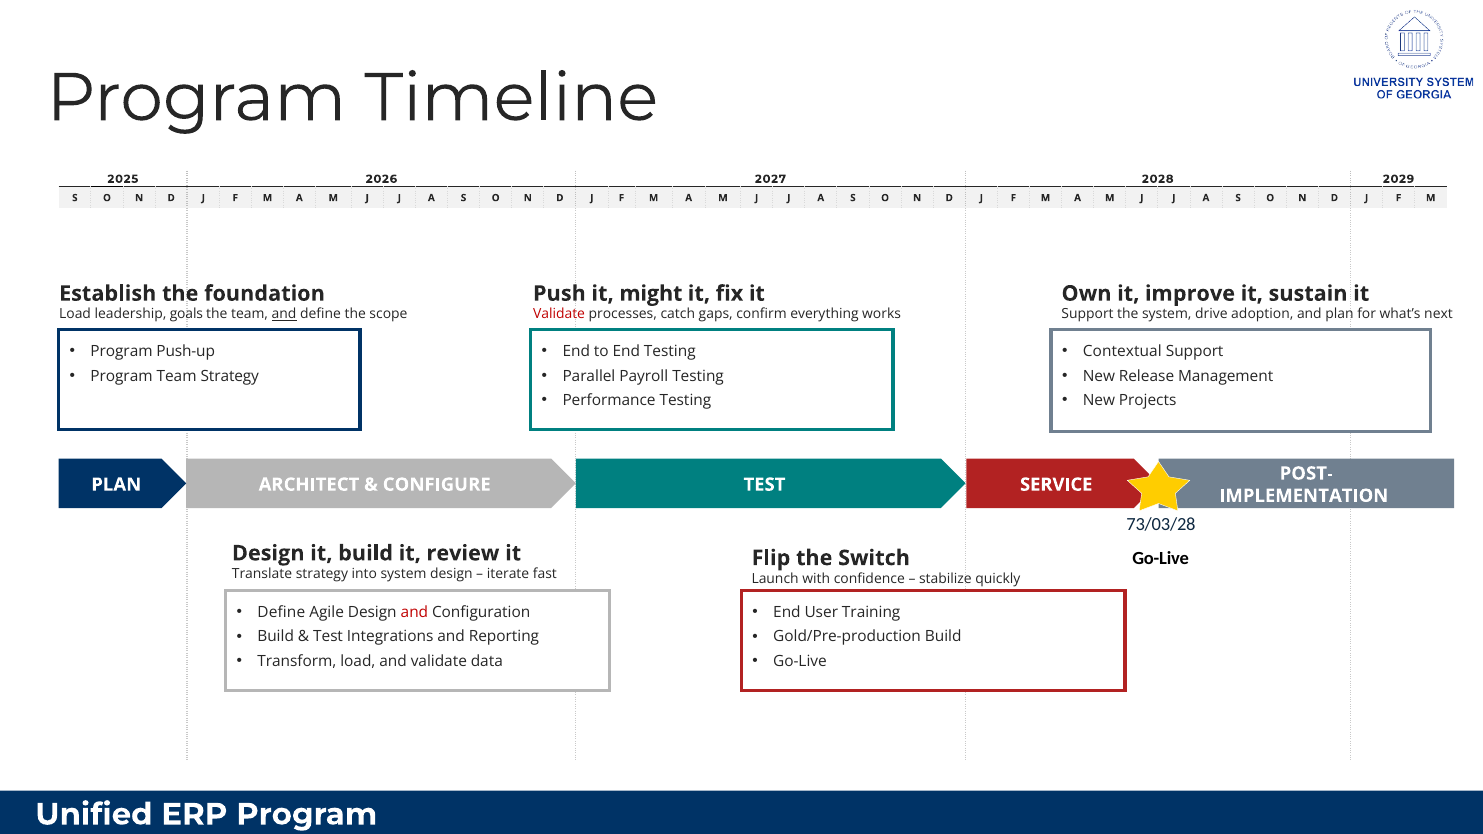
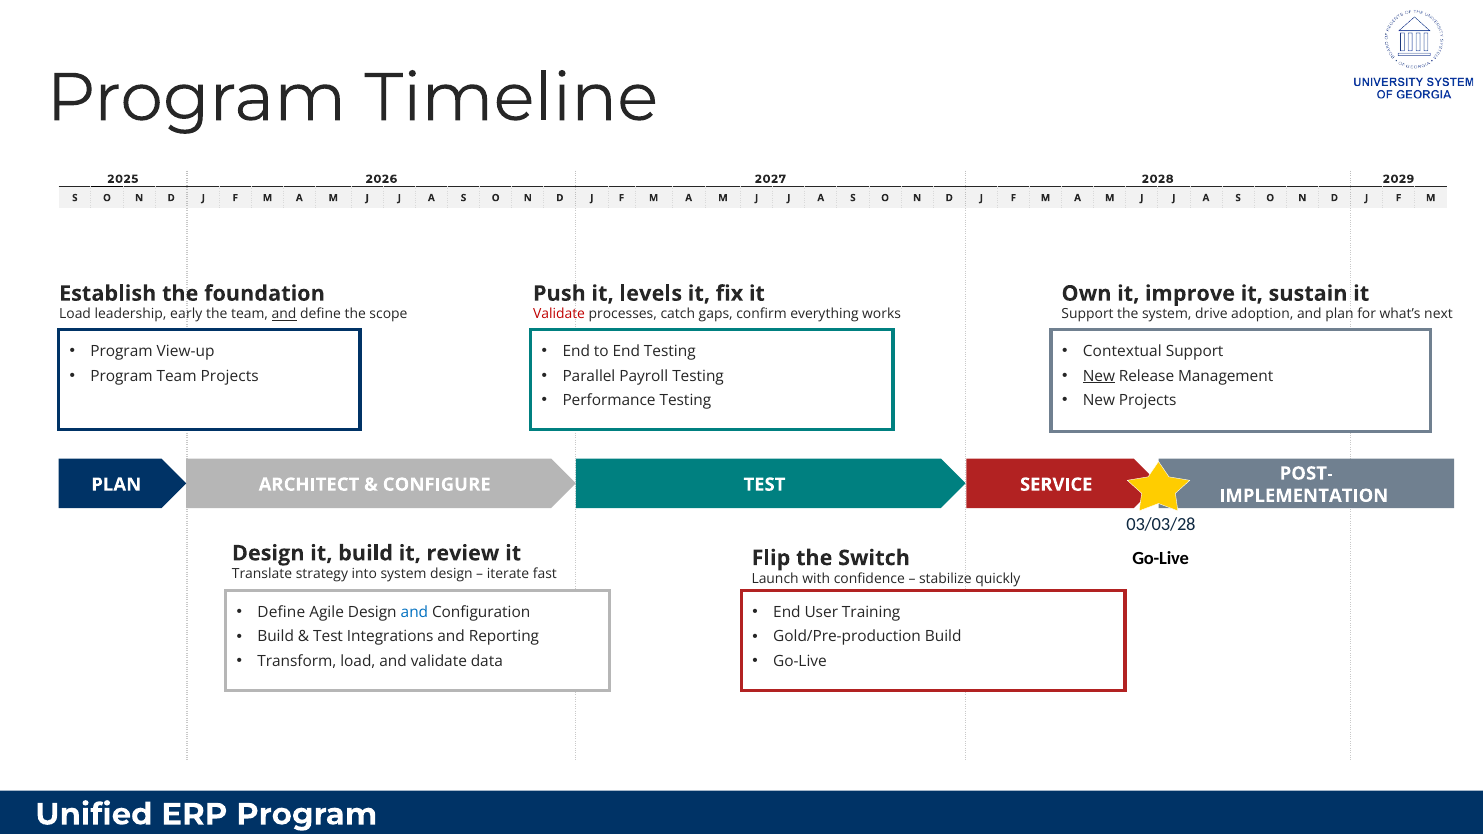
might: might -> levels
goals: goals -> early
Push-up: Push-up -> View-up
Team Strategy: Strategy -> Projects
New at (1099, 376) underline: none -> present
73/03/28: 73/03/28 -> 03/03/28
and at (414, 612) colour: red -> blue
